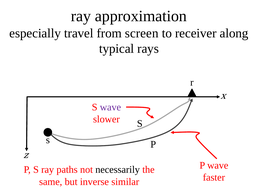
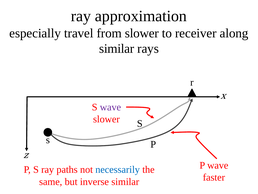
from screen: screen -> slower
typical at (117, 49): typical -> similar
necessarily colour: black -> blue
